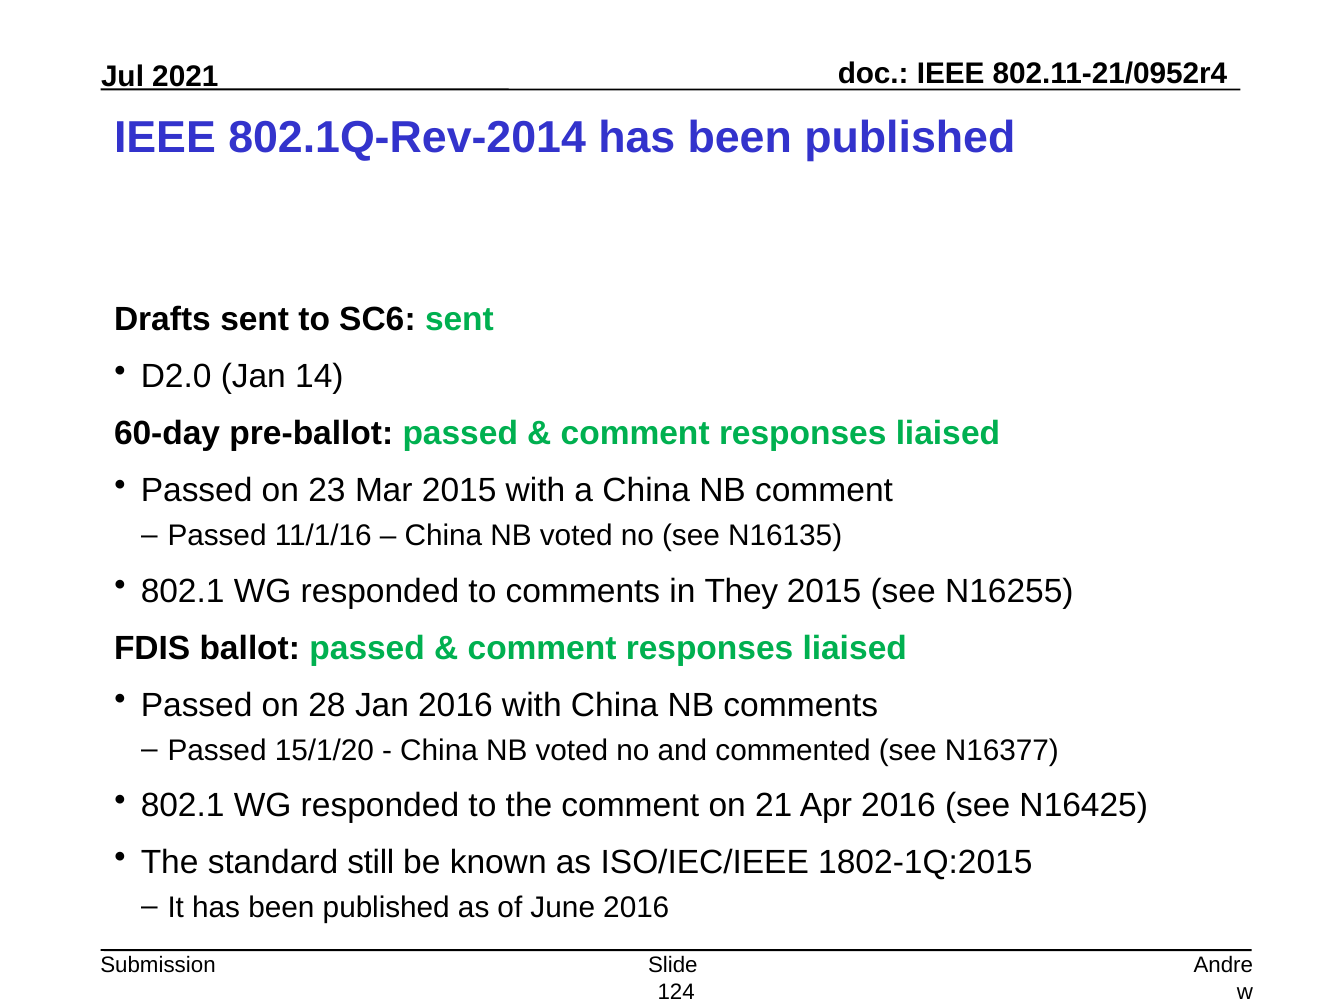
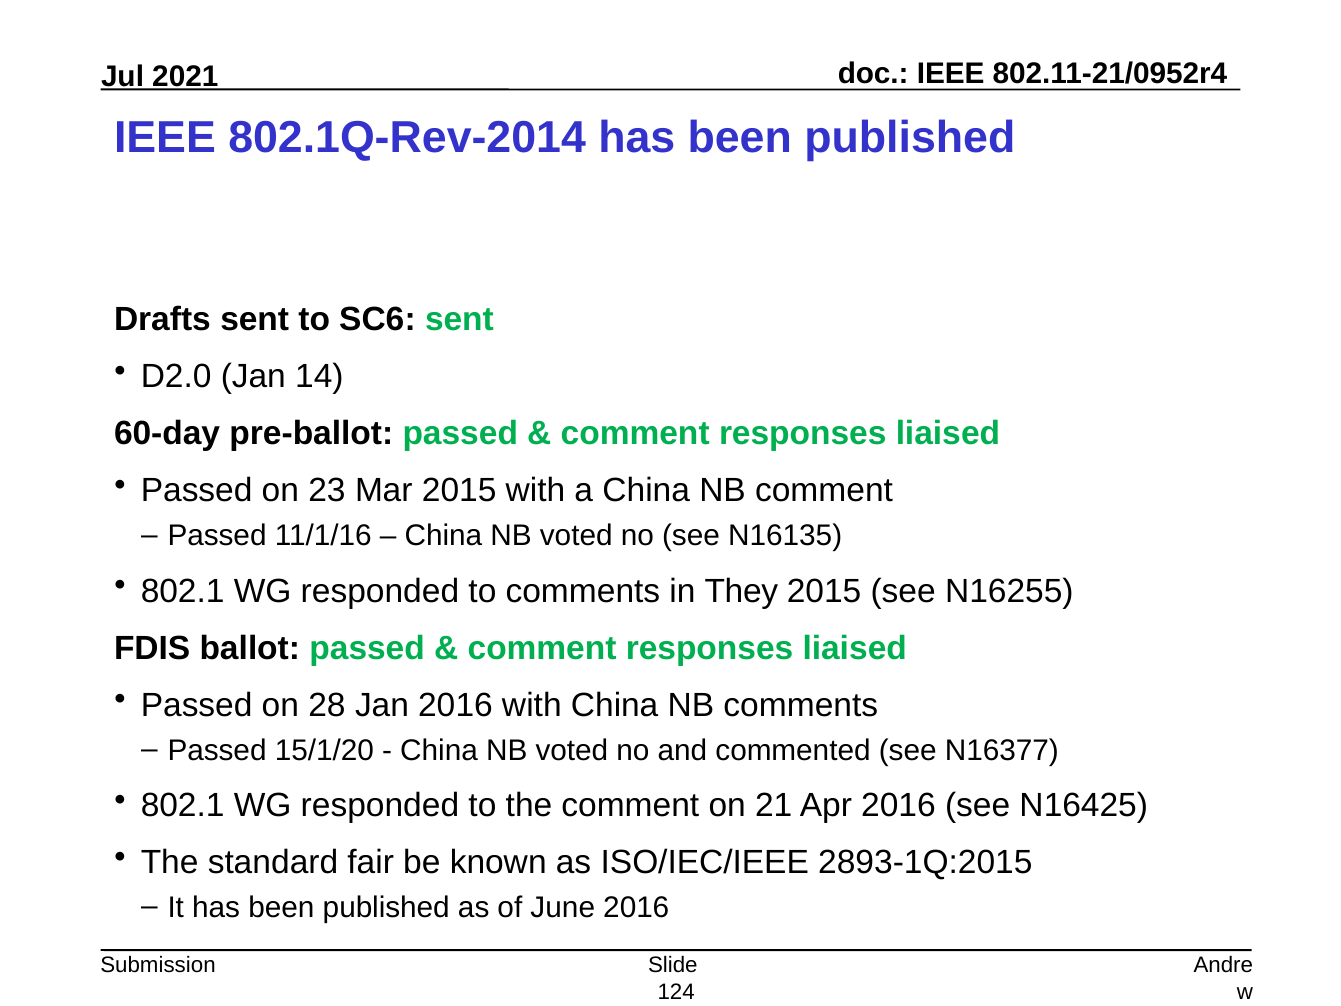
still: still -> fair
1802-1Q:2015: 1802-1Q:2015 -> 2893-1Q:2015
